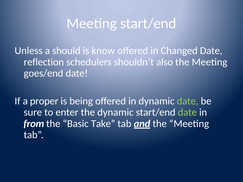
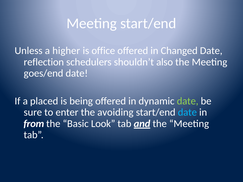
should: should -> higher
know: know -> office
proper: proper -> placed
the dynamic: dynamic -> avoiding
date at (187, 112) colour: light green -> light blue
Take: Take -> Look
